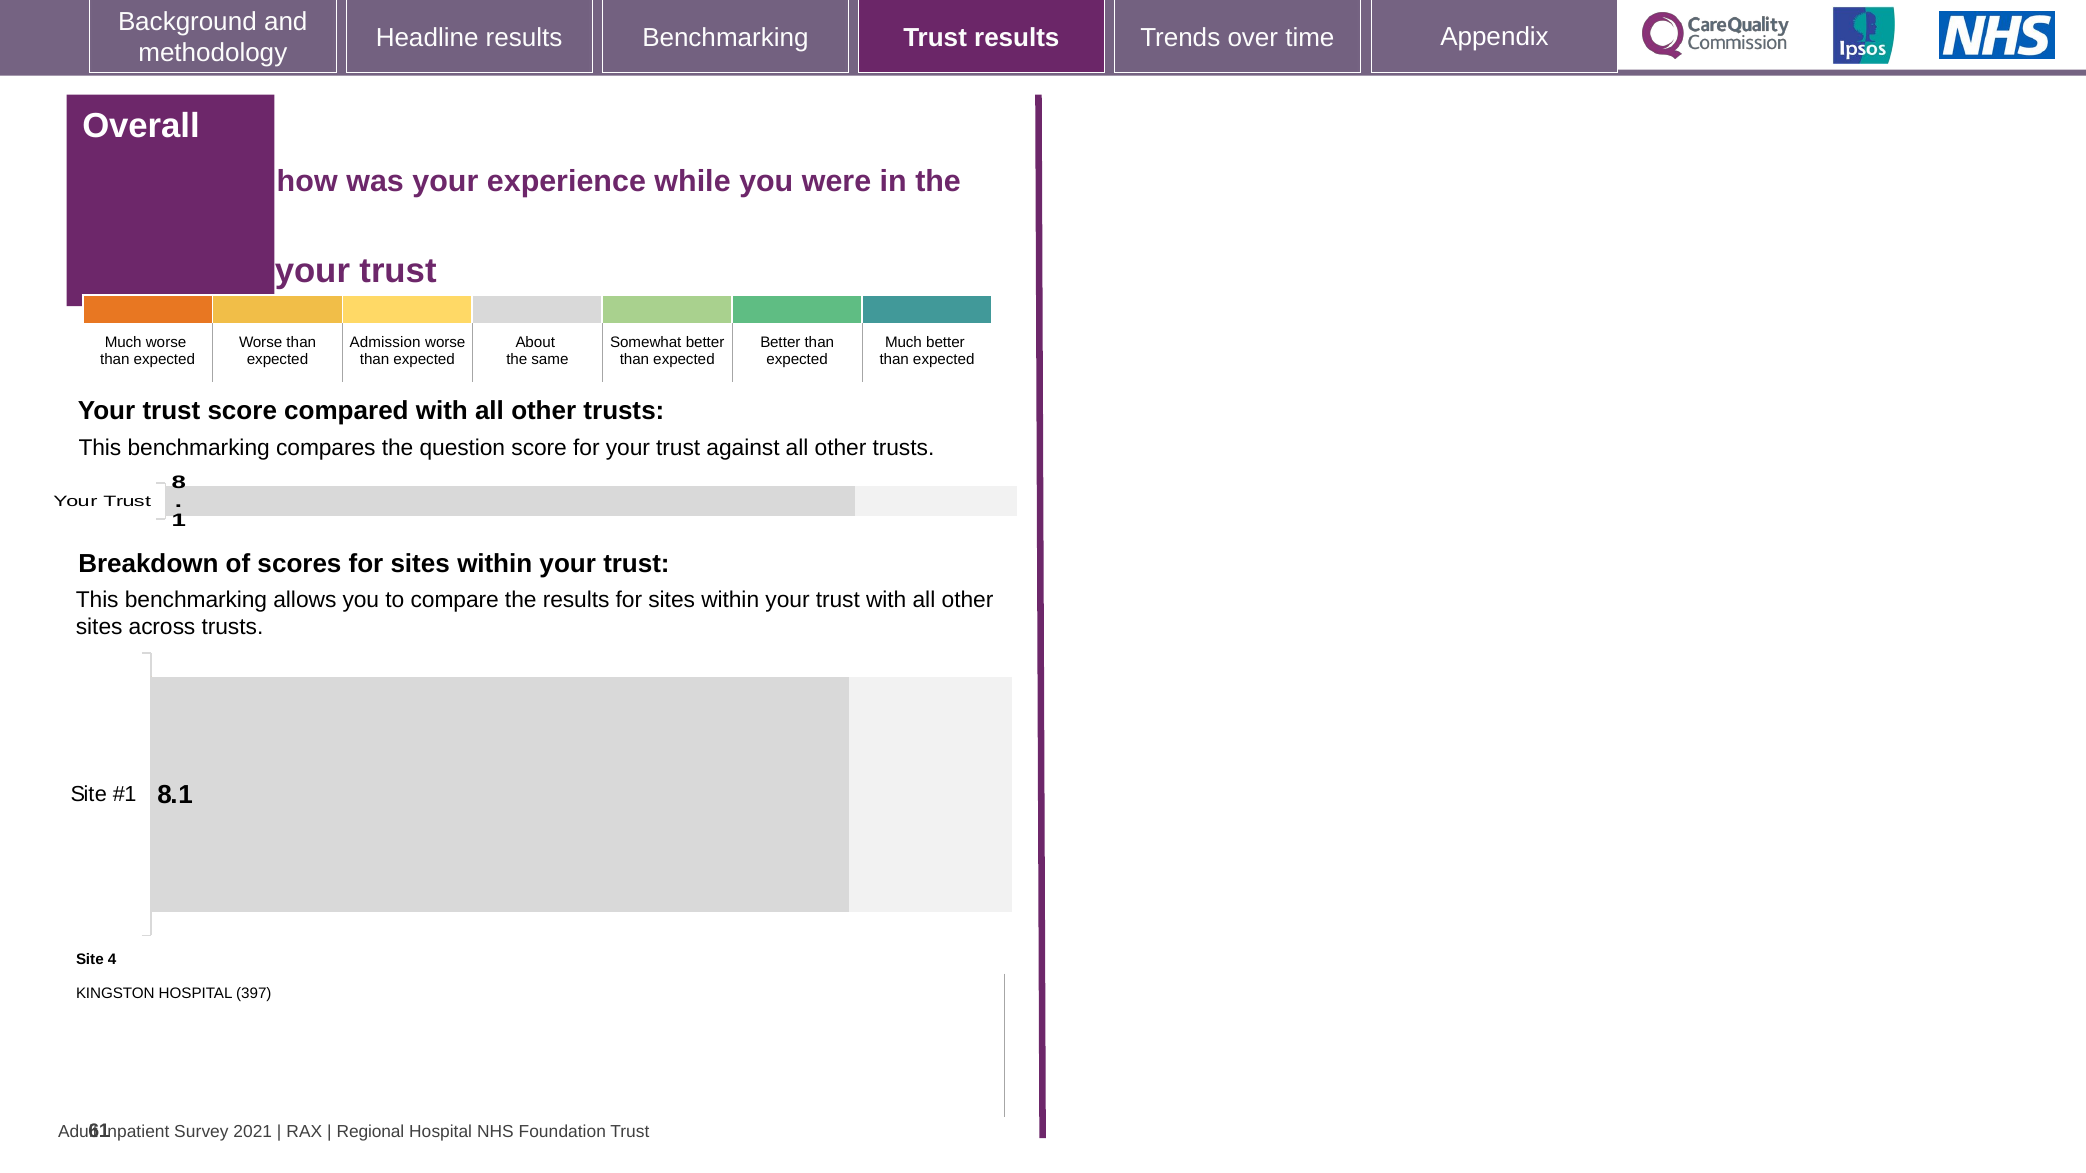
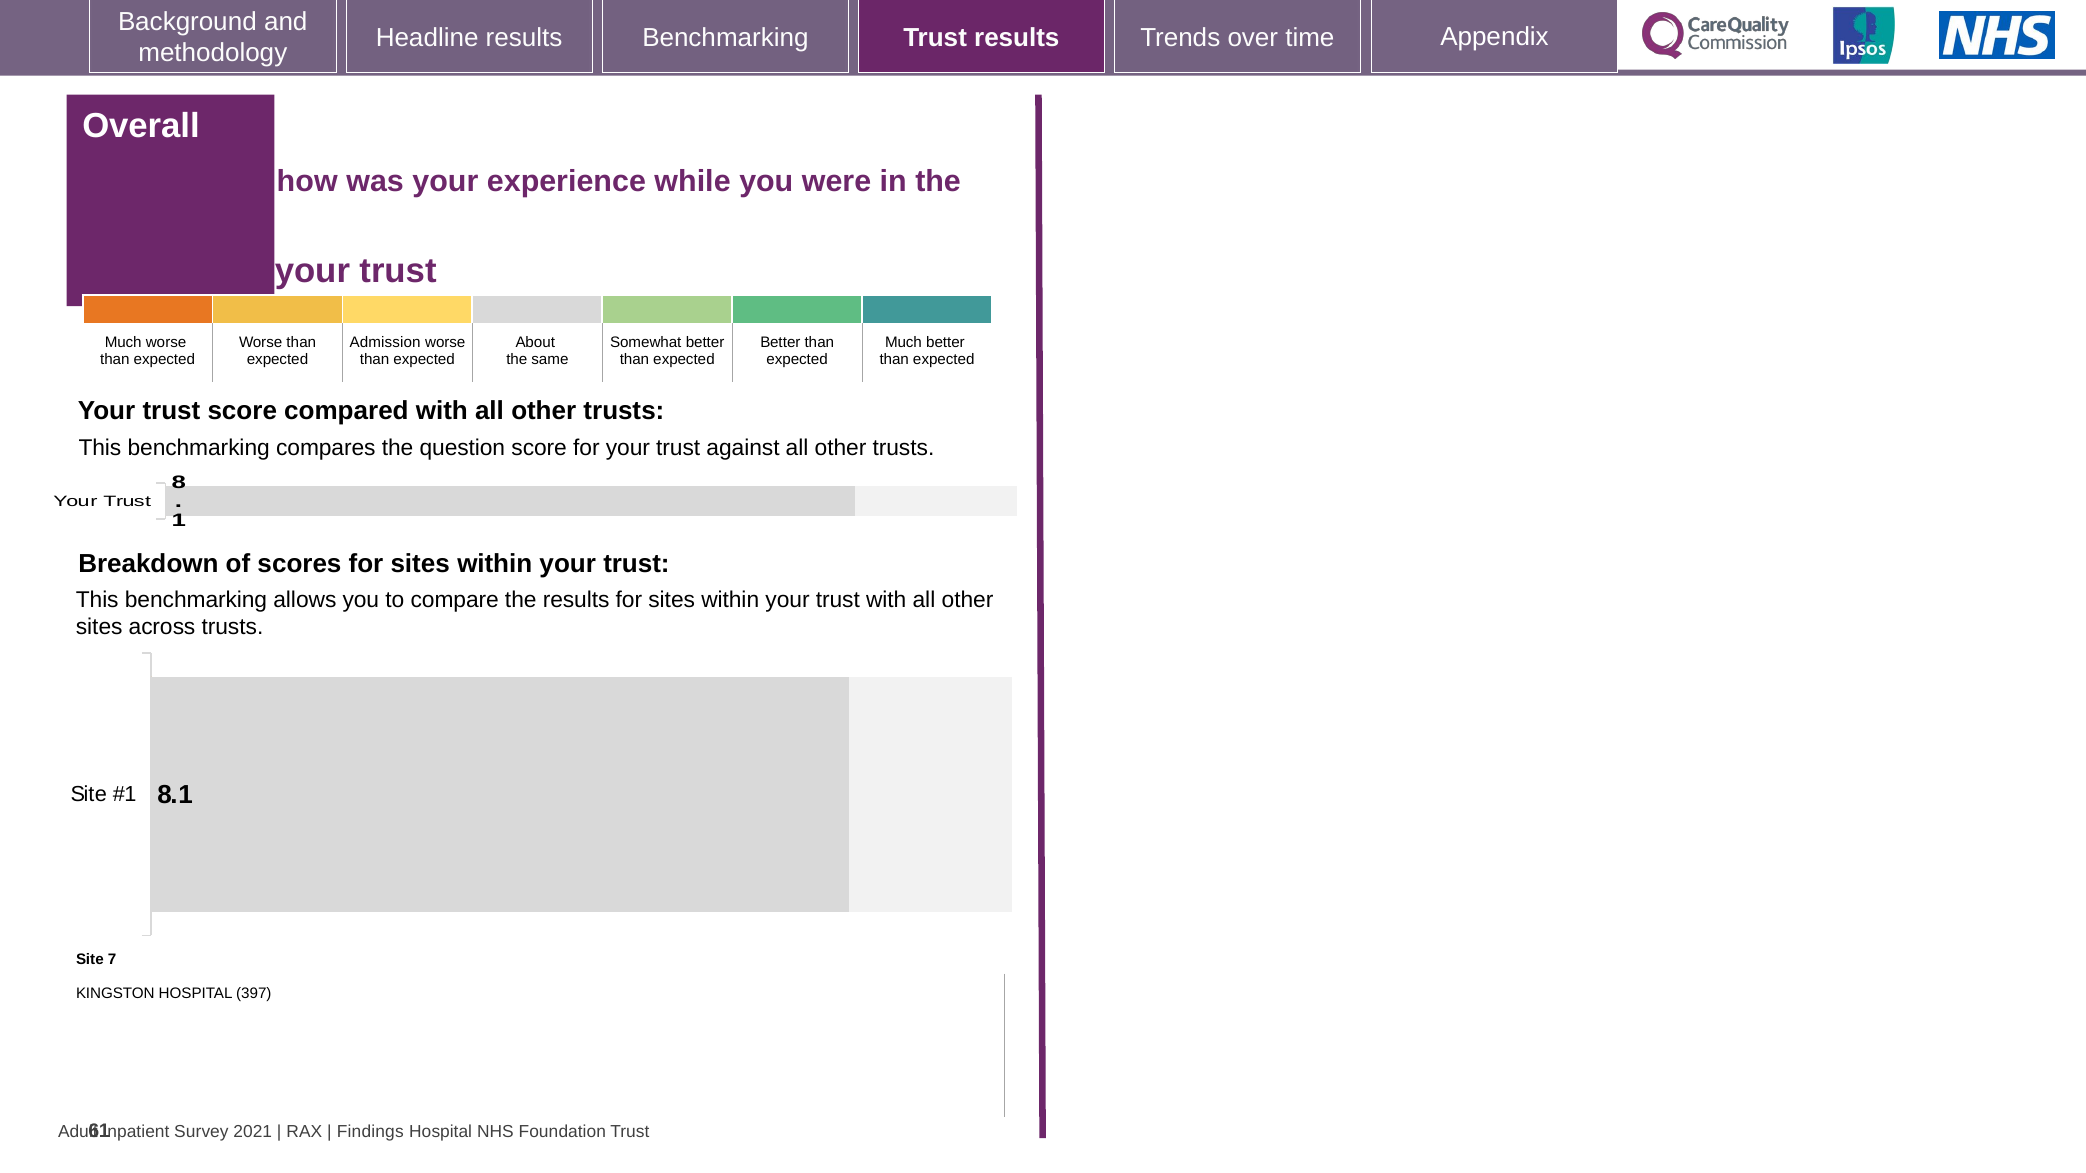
4: 4 -> 7
Regional: Regional -> Findings
